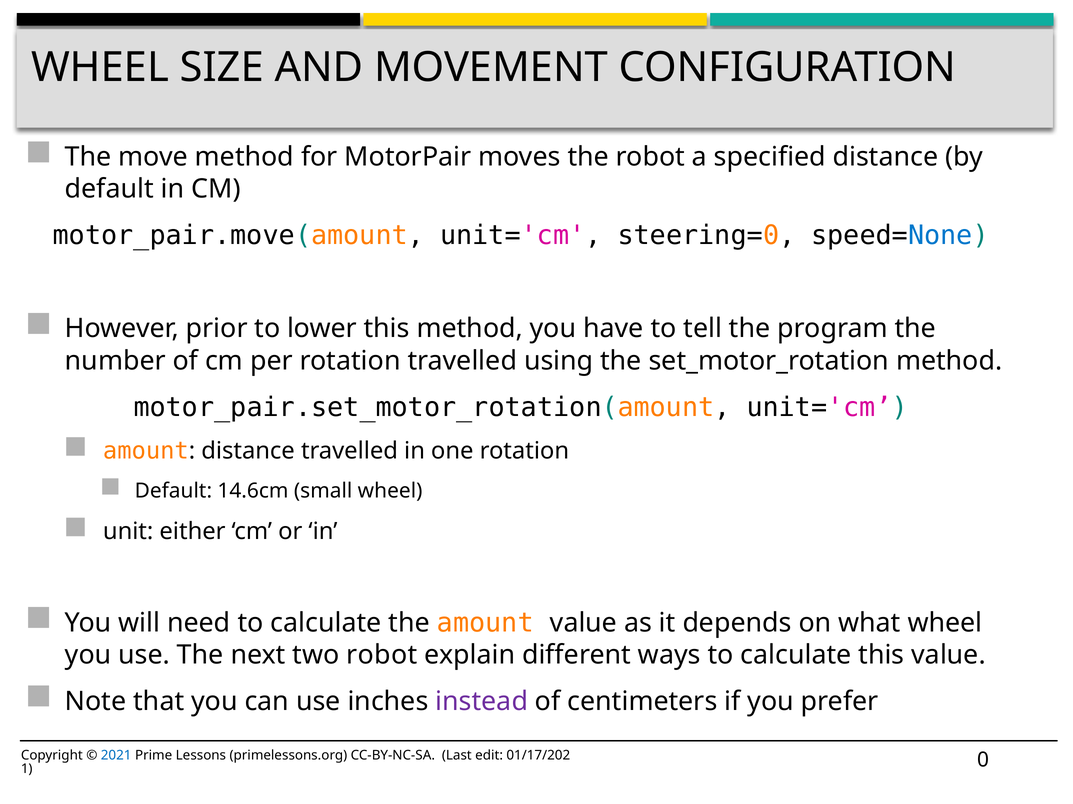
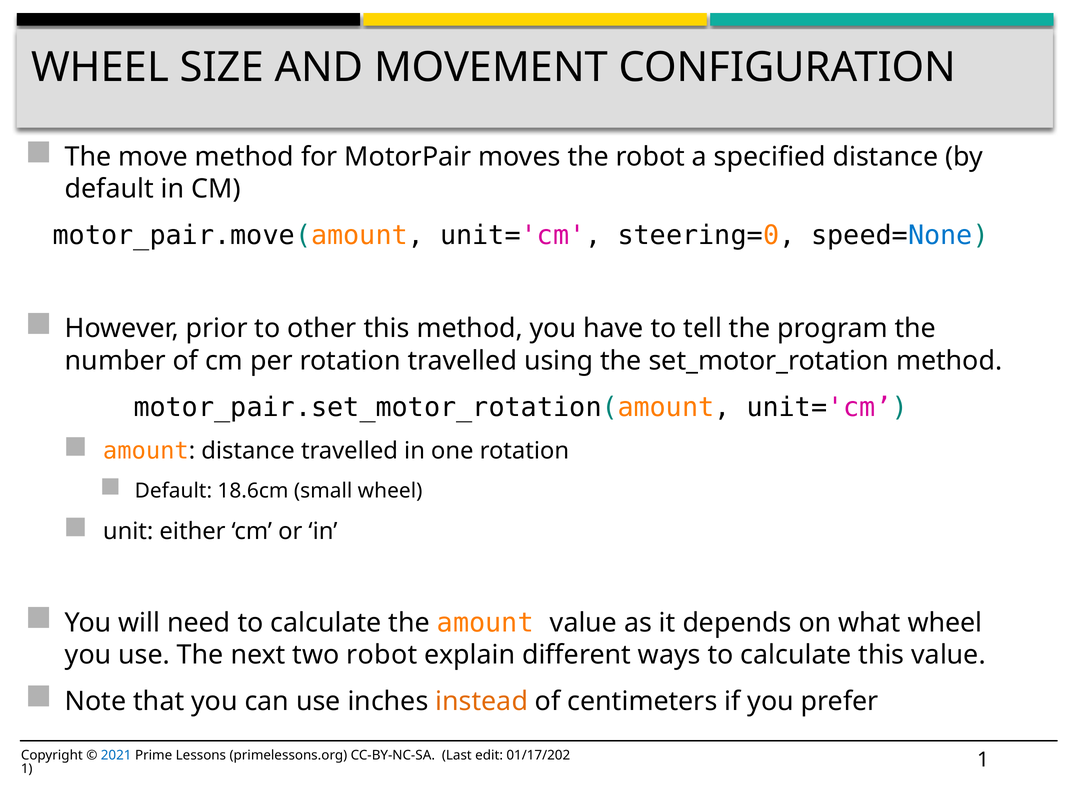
lower: lower -> other
14.6cm: 14.6cm -> 18.6cm
instead colour: purple -> orange
0 at (983, 760): 0 -> 1
